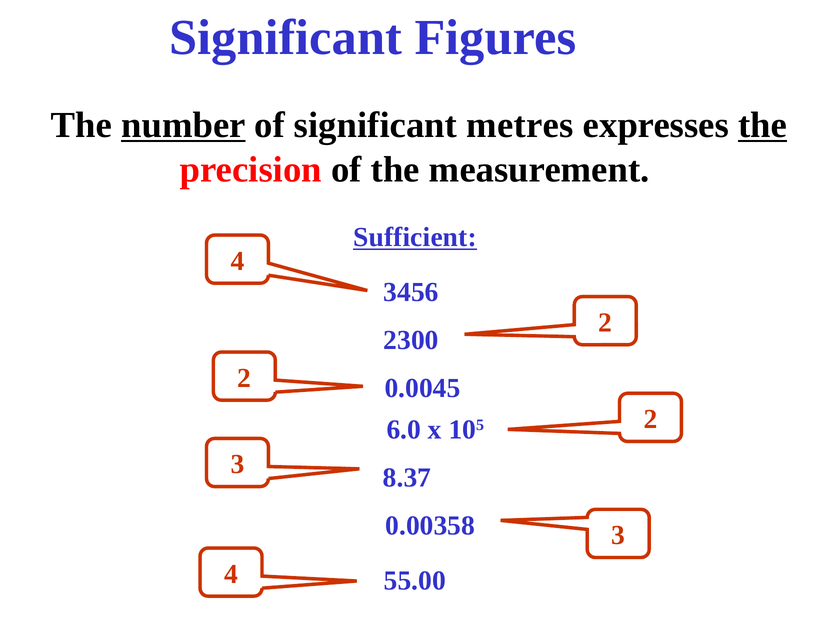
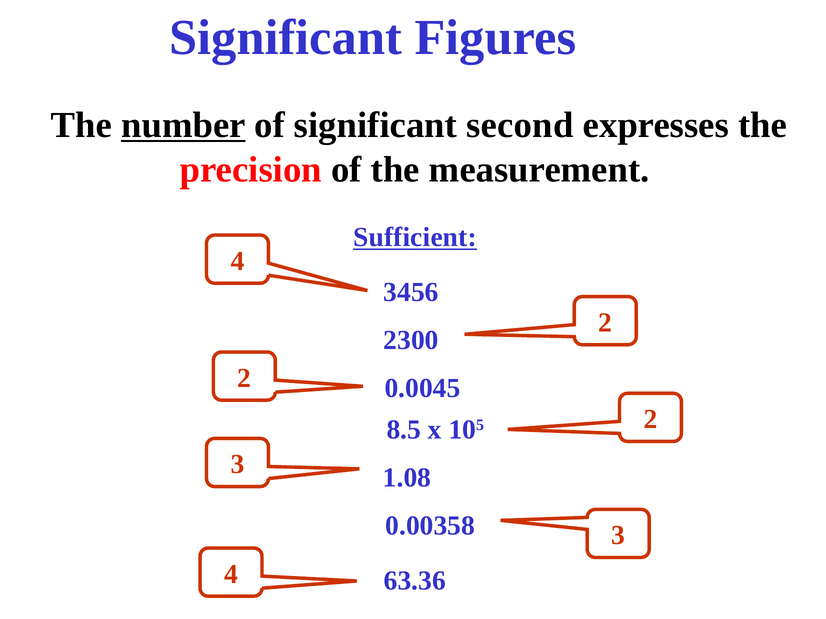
metres: metres -> second
the at (763, 125) underline: present -> none
6.0: 6.0 -> 8.5
8.37: 8.37 -> 1.08
55.00: 55.00 -> 63.36
